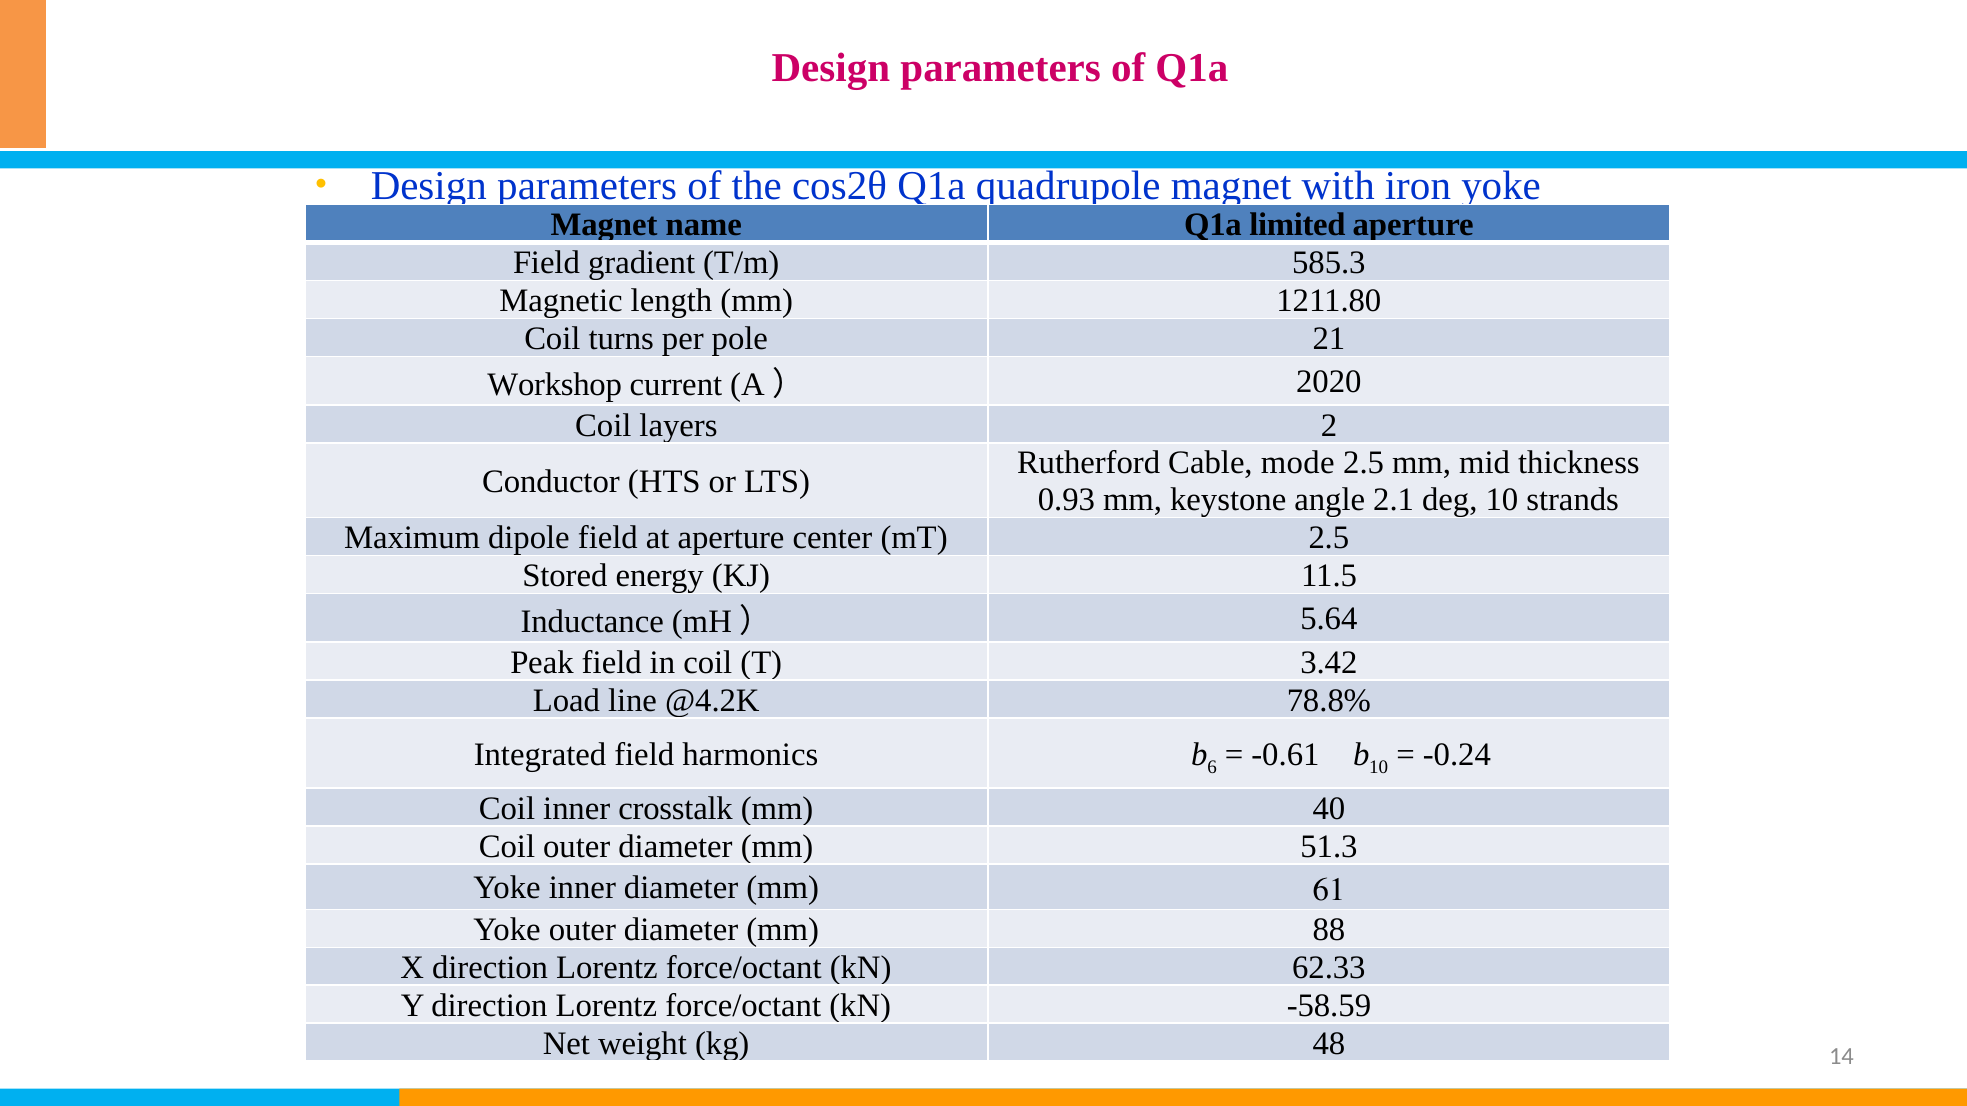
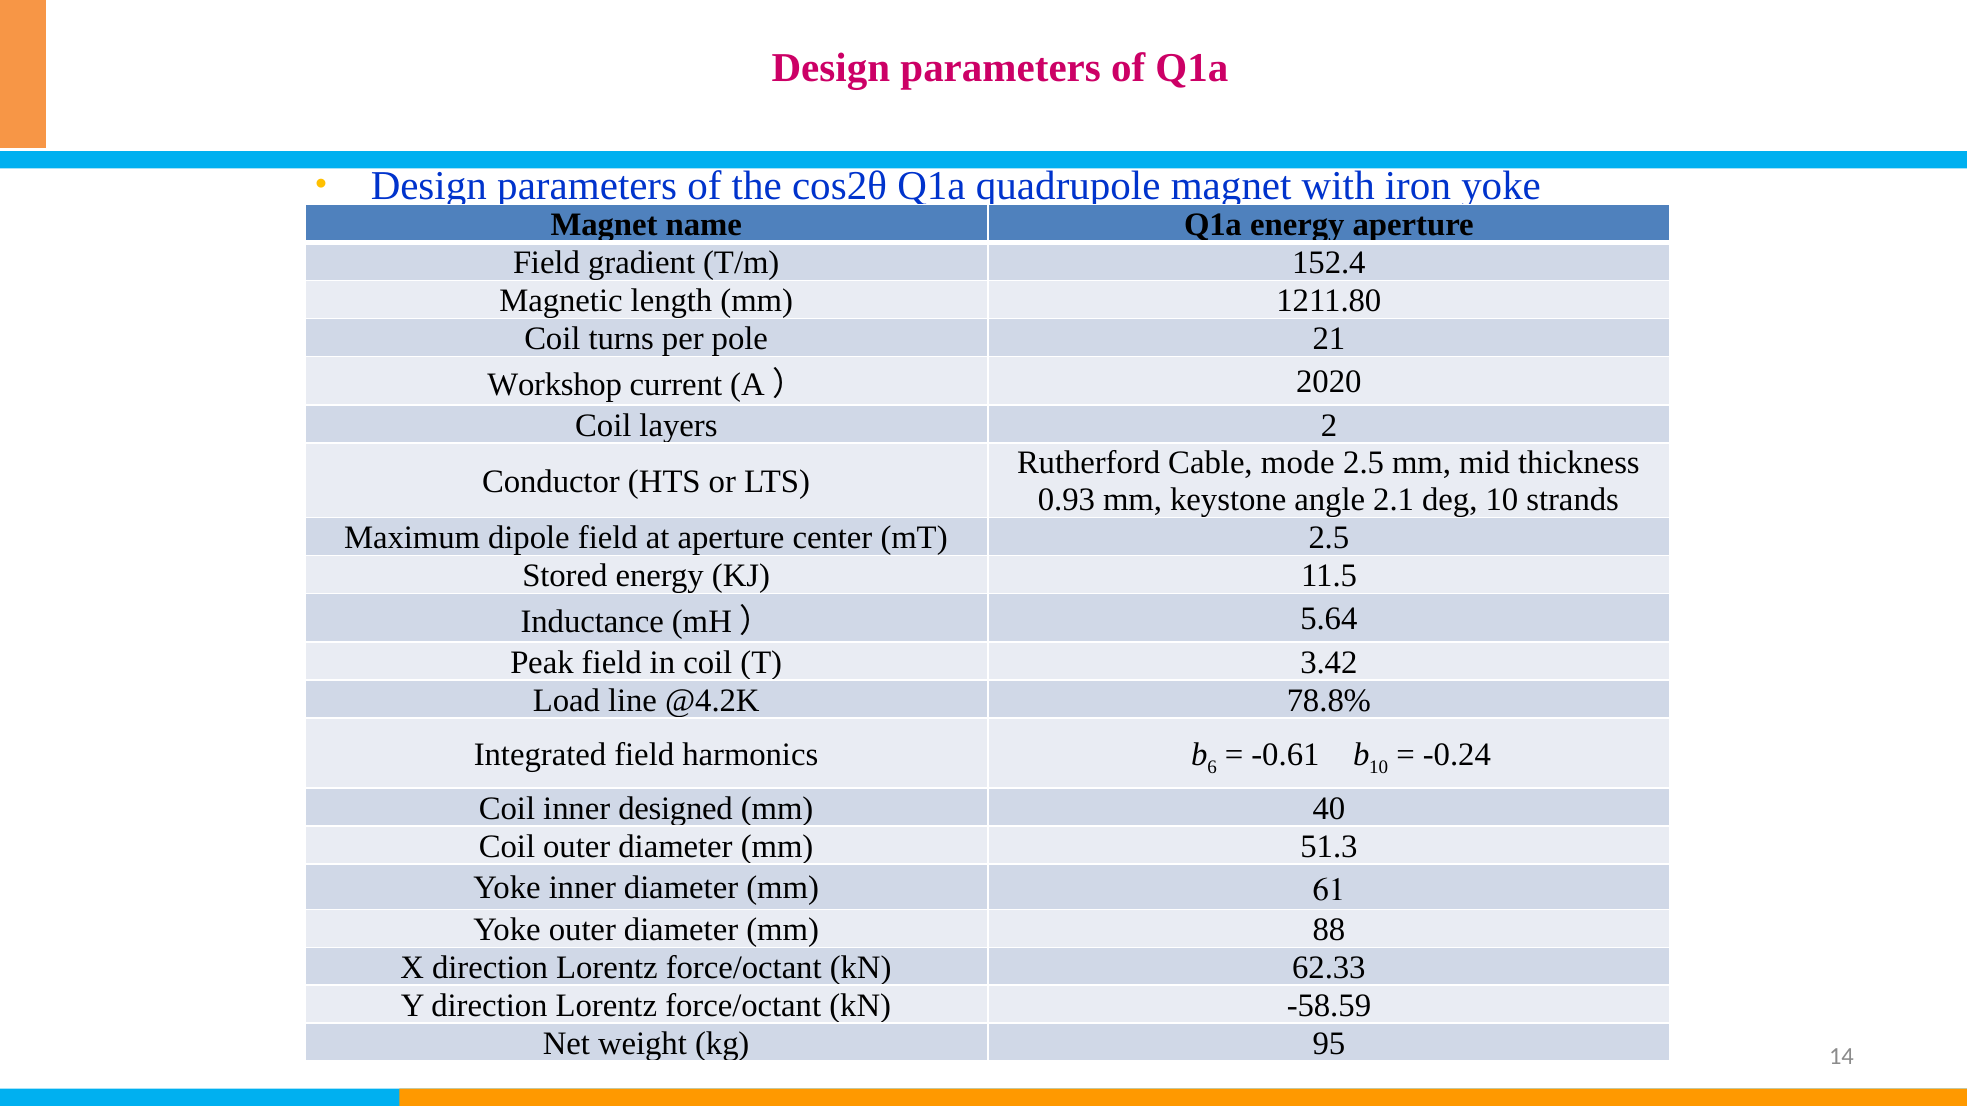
Q1a limited: limited -> energy
585.3: 585.3 -> 152.4
crosstalk: crosstalk -> designed
48: 48 -> 95
